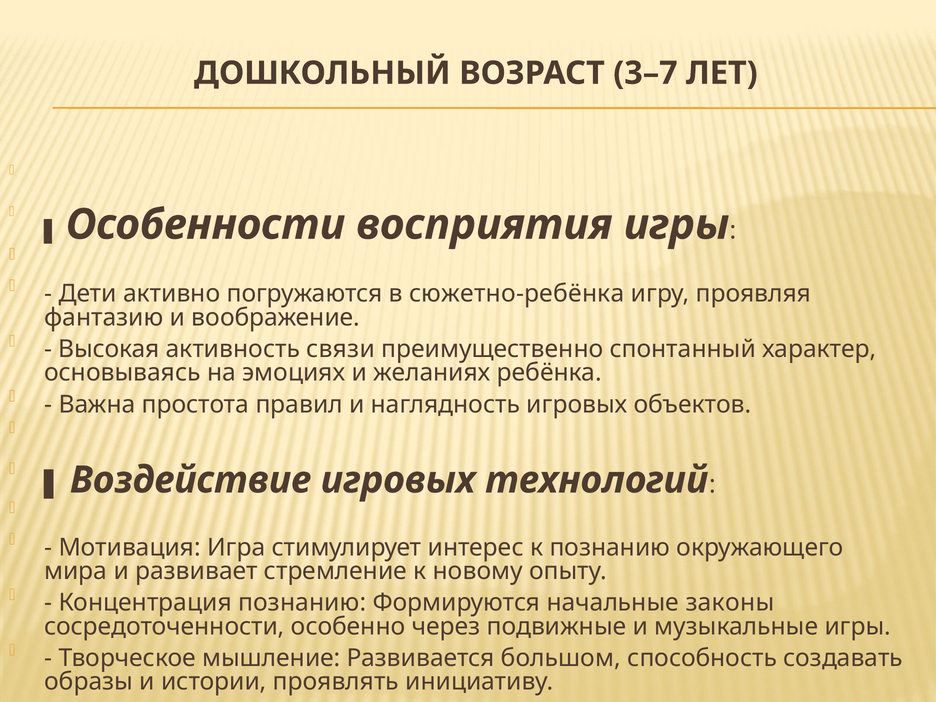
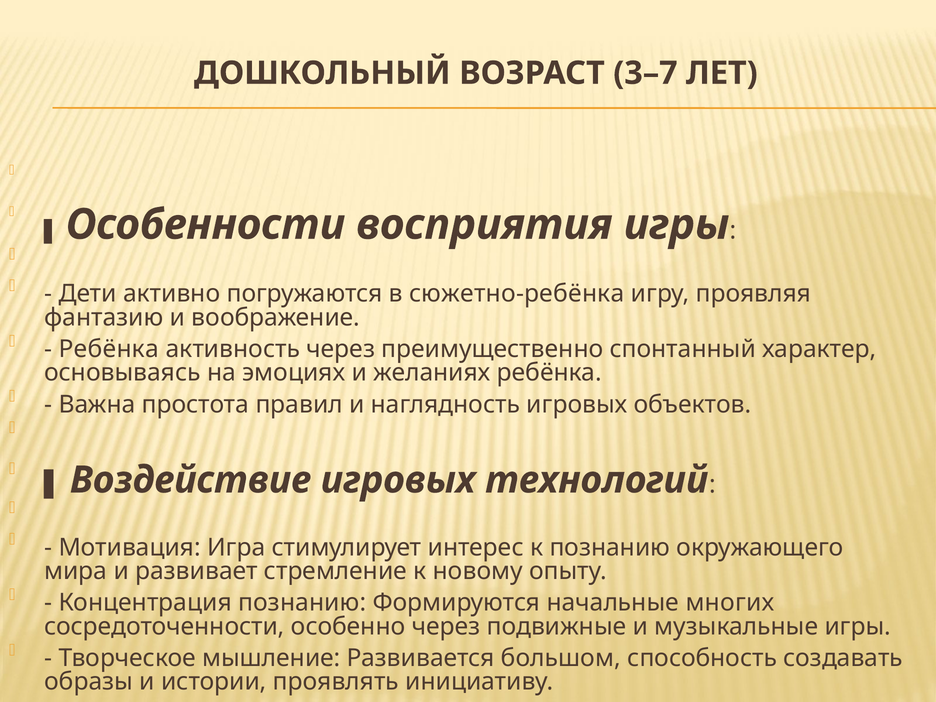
Высокая at (109, 349): Высокая -> Ребёнка
активность связи: связи -> через
законы: законы -> многих
